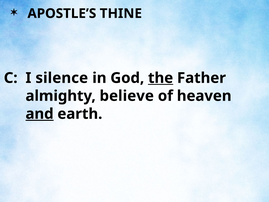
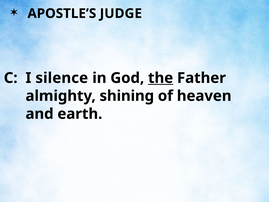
THINE: THINE -> JUDGE
believe: believe -> shining
and underline: present -> none
